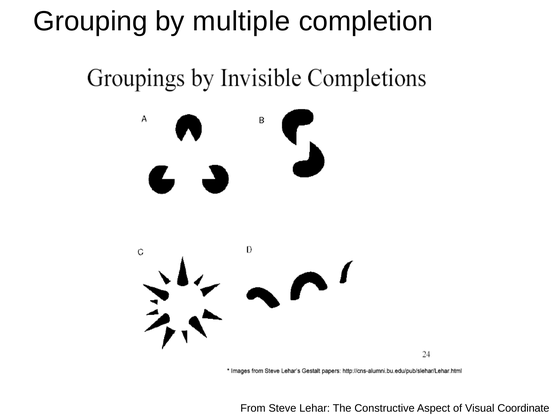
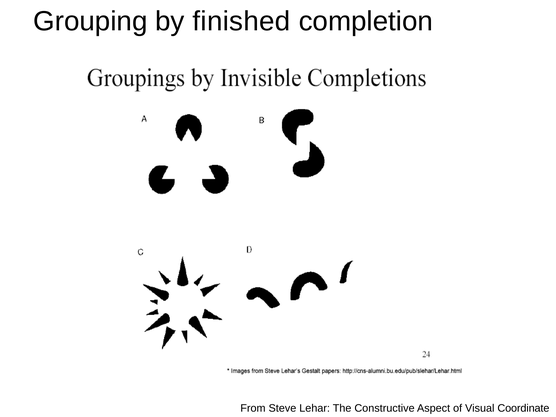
multiple: multiple -> finished
